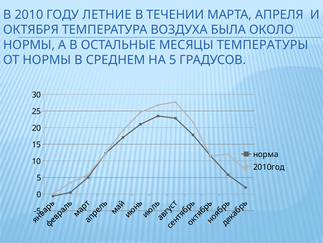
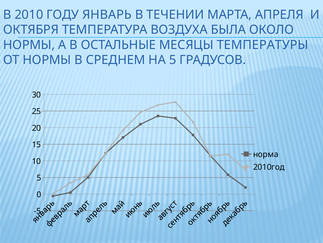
ЛЕТНИЕ: ЛЕТНИЕ -> ЯНВАРЬ
